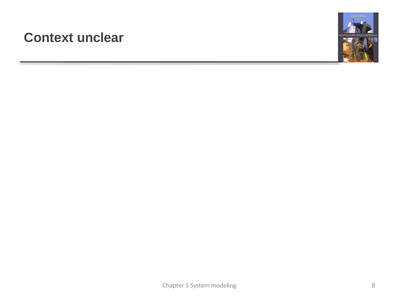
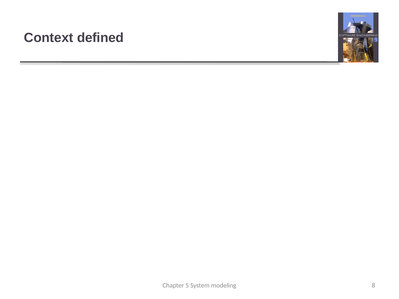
unclear: unclear -> defined
